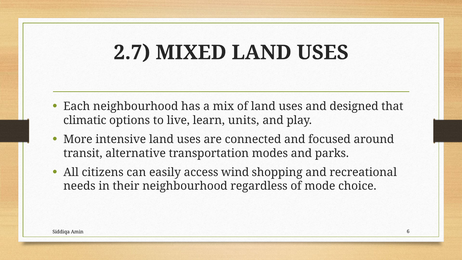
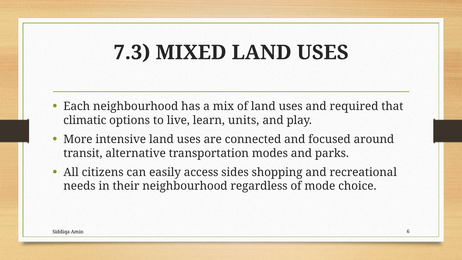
2.7: 2.7 -> 7.3
designed: designed -> required
wind: wind -> sides
